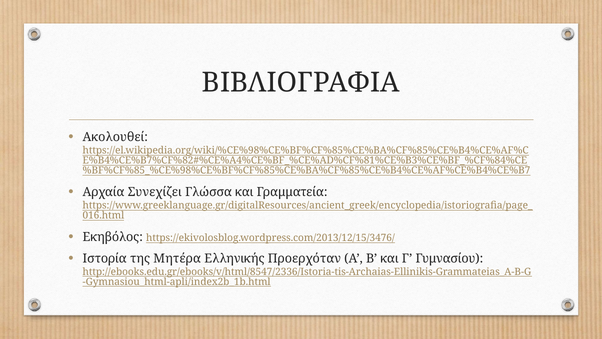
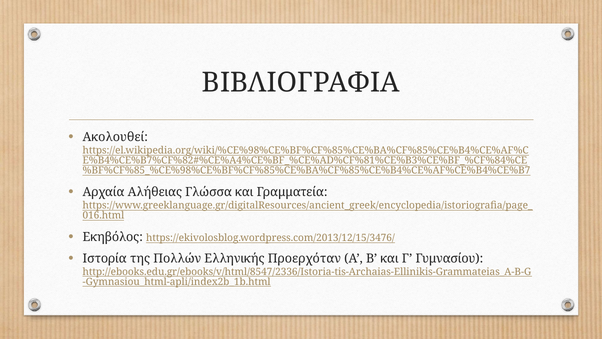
Συνεχίζει: Συνεχίζει -> Αλήθειας
Μητέρα: Μητέρα -> Πολλών
